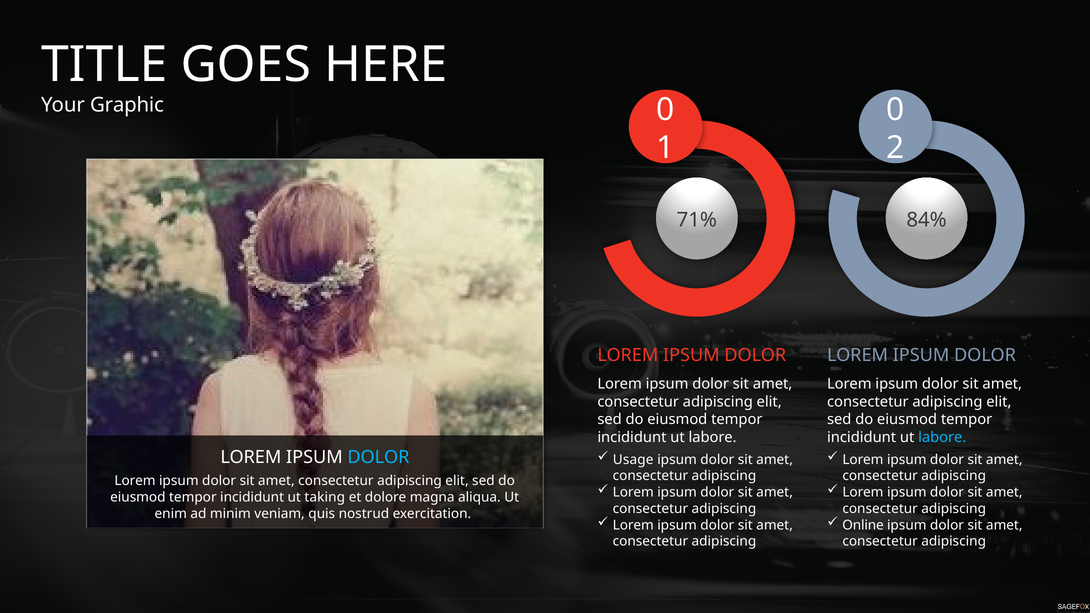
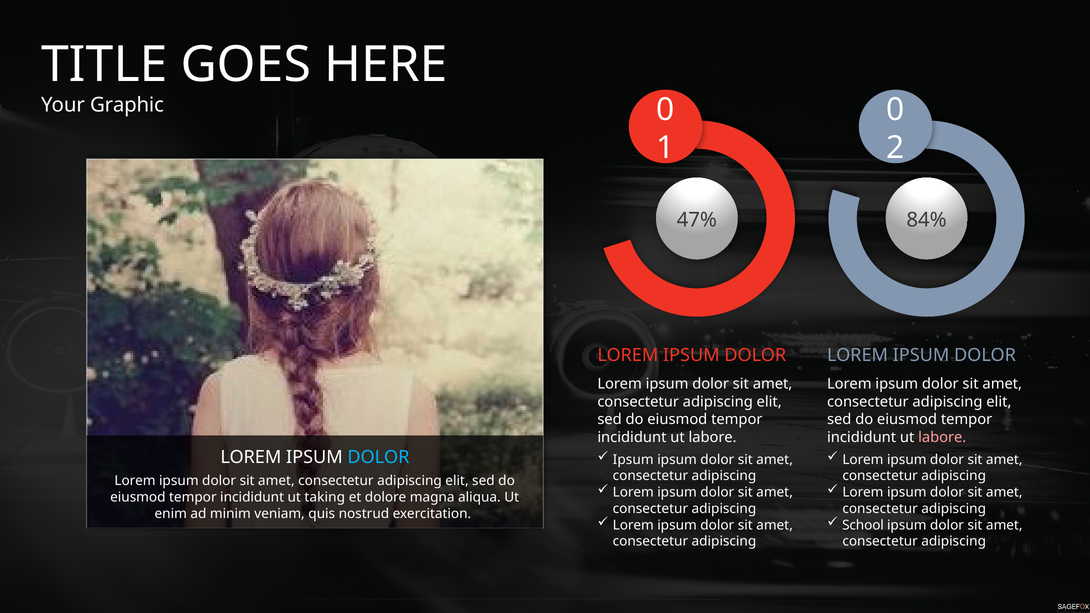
71%: 71% -> 47%
labore at (942, 437) colour: light blue -> pink
Usage at (633, 460): Usage -> Ipsum
Online: Online -> School
